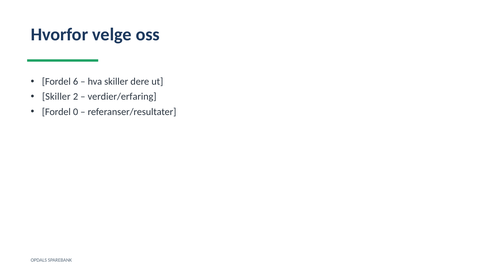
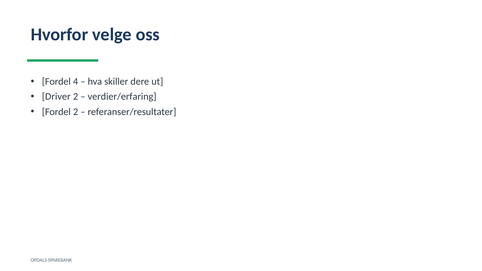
6: 6 -> 4
Skiller at (56, 97): Skiller -> Driver
Fordel 0: 0 -> 2
